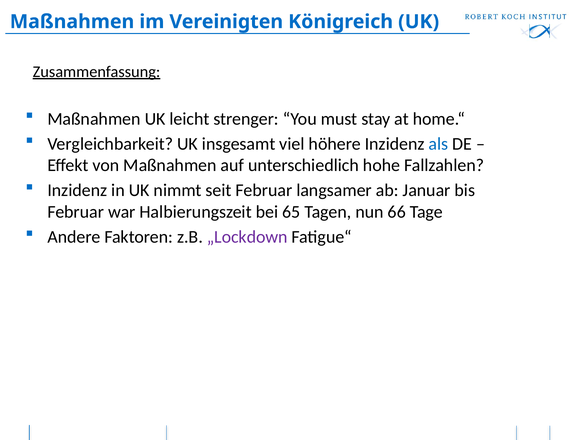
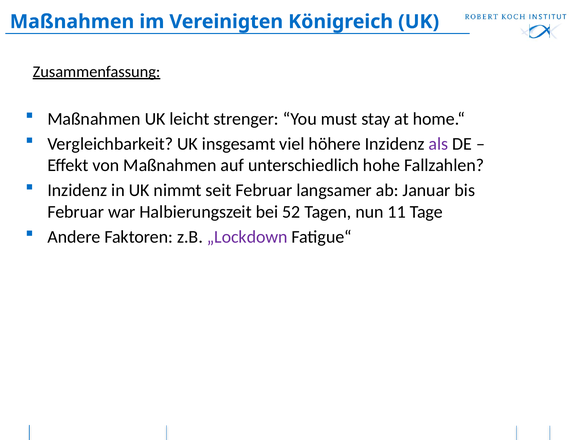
als colour: blue -> purple
65: 65 -> 52
66: 66 -> 11
